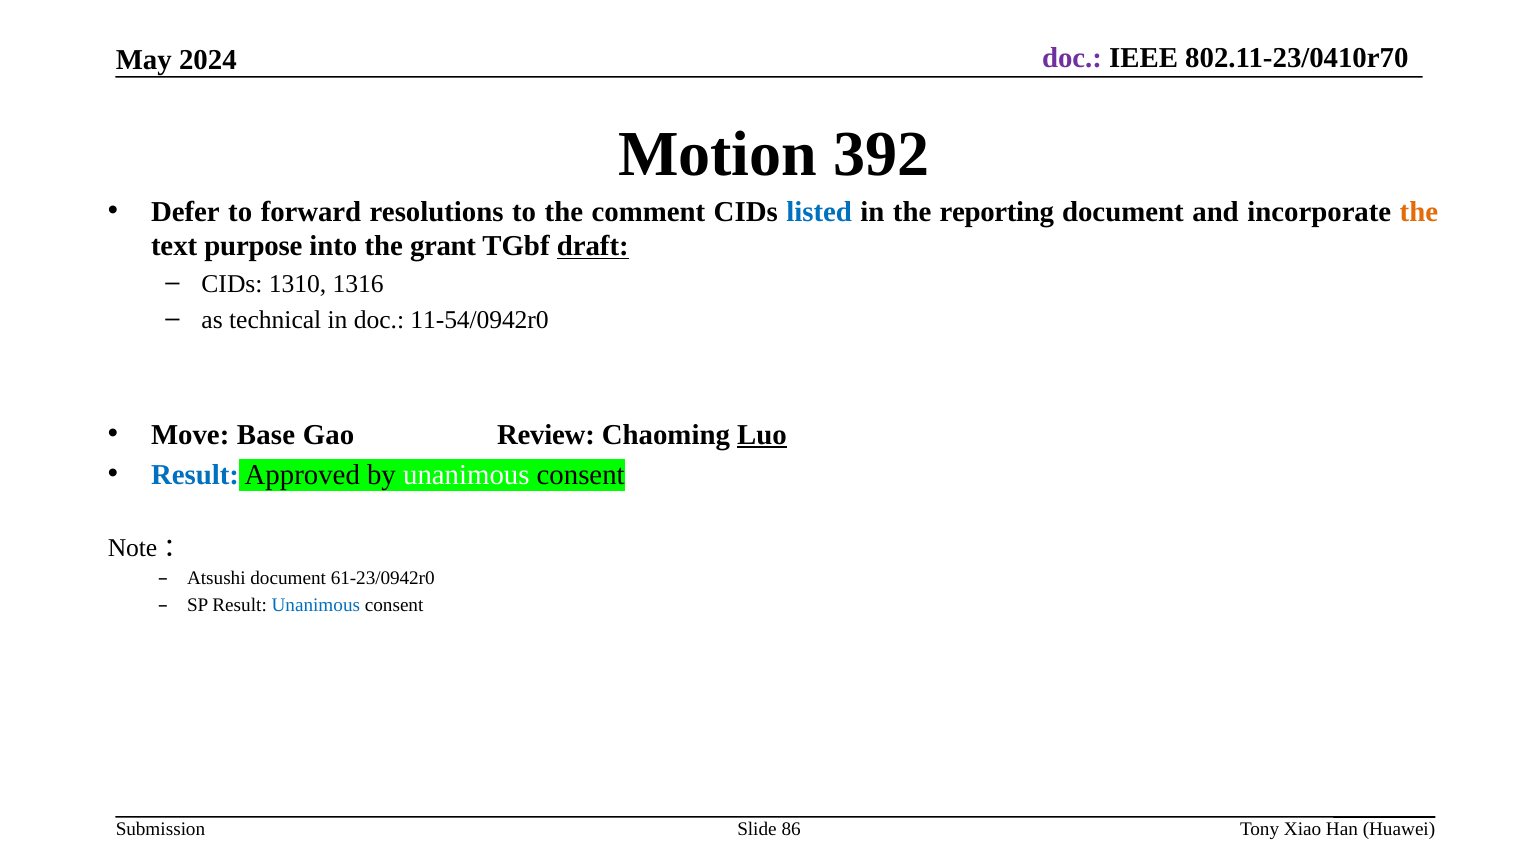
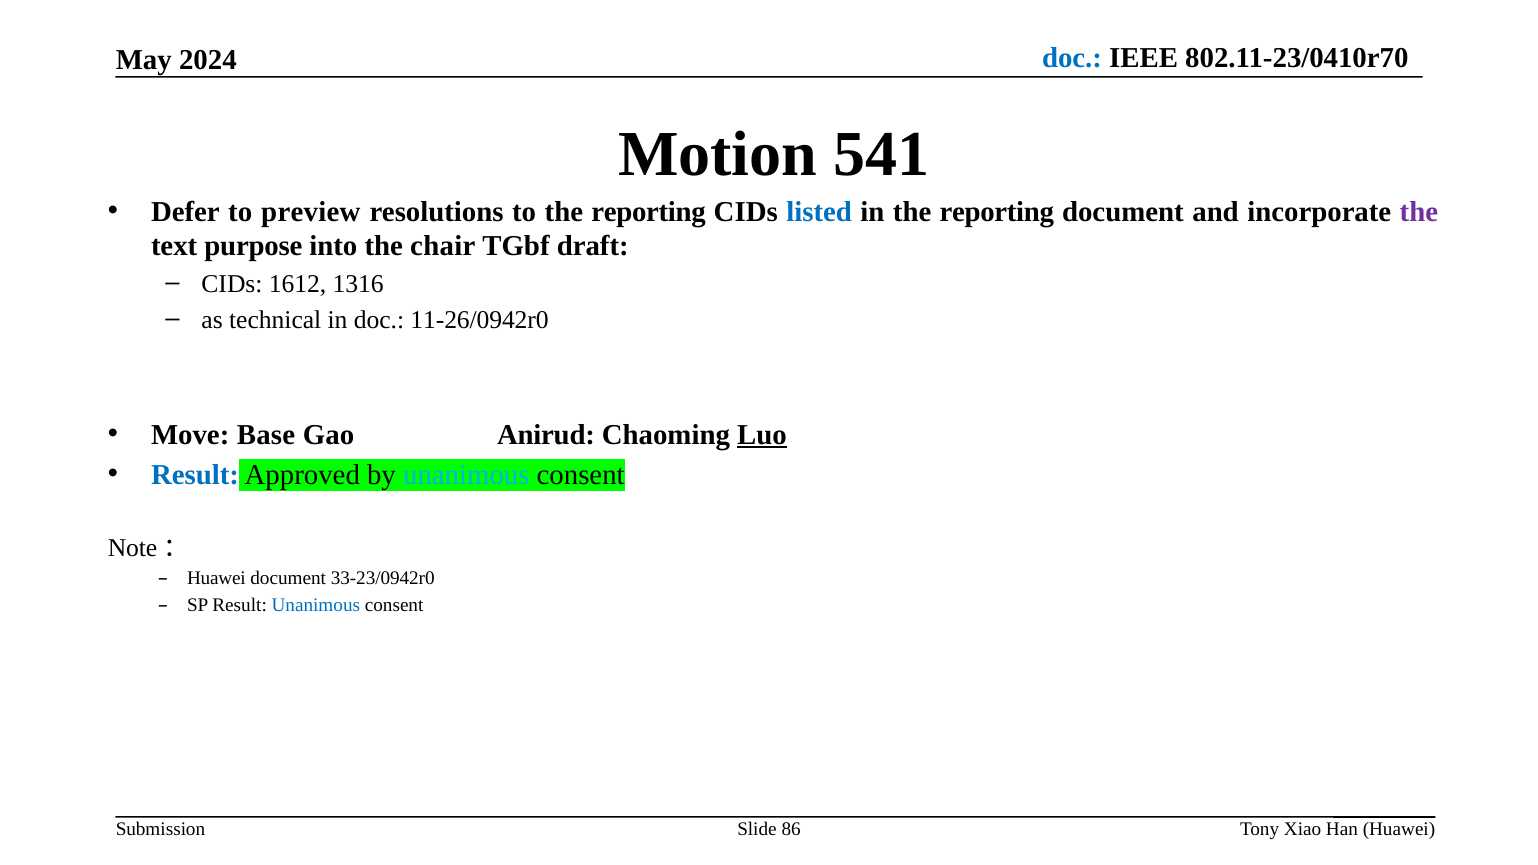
doc at (1072, 58) colour: purple -> blue
392: 392 -> 541
forward: forward -> preview
to the comment: comment -> reporting
the at (1419, 212) colour: orange -> purple
grant: grant -> chair
draft underline: present -> none
1310: 1310 -> 1612
11-54/0942r0: 11-54/0942r0 -> 11-26/0942r0
Review: Review -> Anirud
unanimous at (466, 475) colour: white -> light blue
Atsushi at (216, 579): Atsushi -> Huawei
61-23/0942r0: 61-23/0942r0 -> 33-23/0942r0
